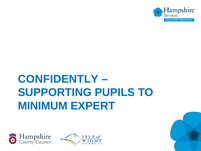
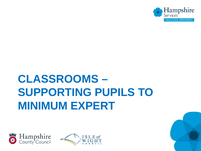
CONFIDENTLY: CONFIDENTLY -> CLASSROOMS
